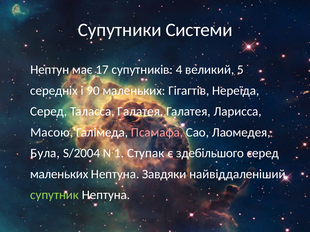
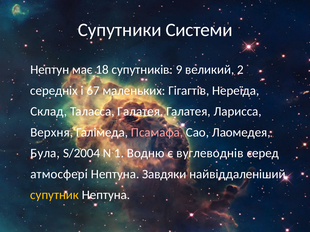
17: 17 -> 18
4: 4 -> 9
5: 5 -> 2
90: 90 -> 67
Серед at (49, 112): Серед -> Склад
Масою: Масою -> Верхня
Ступак: Ступак -> Водню
здебільшого: здебільшого -> вуглеводнів
маленьких at (59, 174): маленьких -> атмосфері
супутник colour: light green -> yellow
